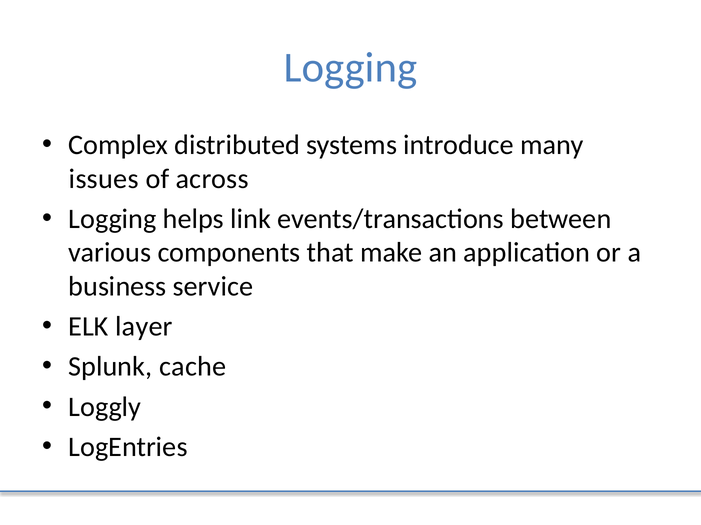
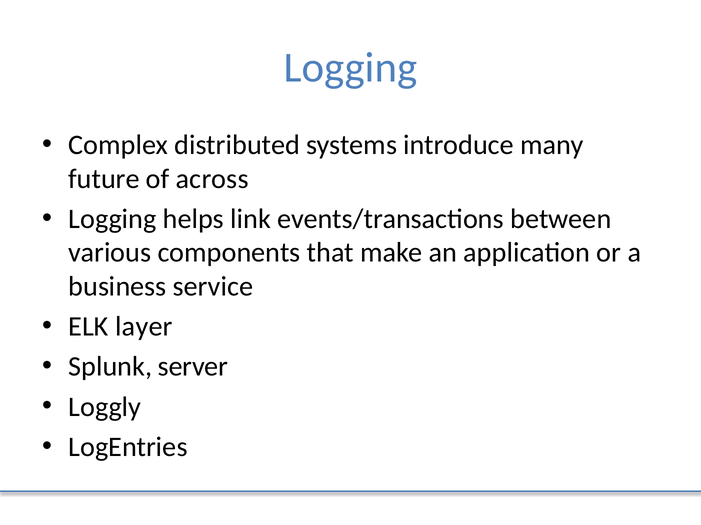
issues: issues -> future
cache: cache -> server
